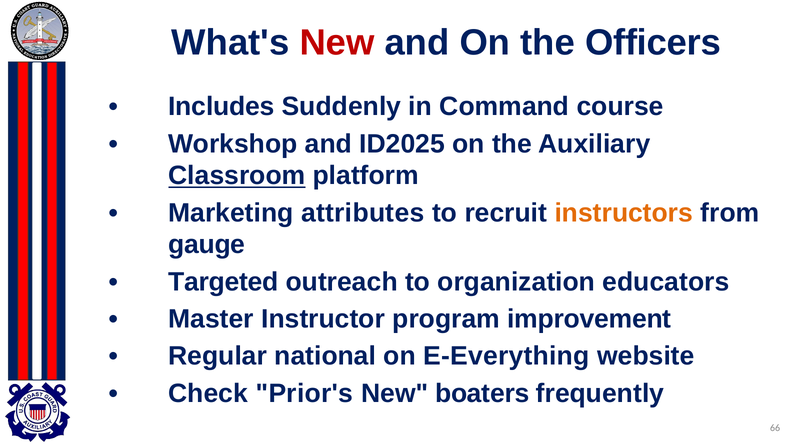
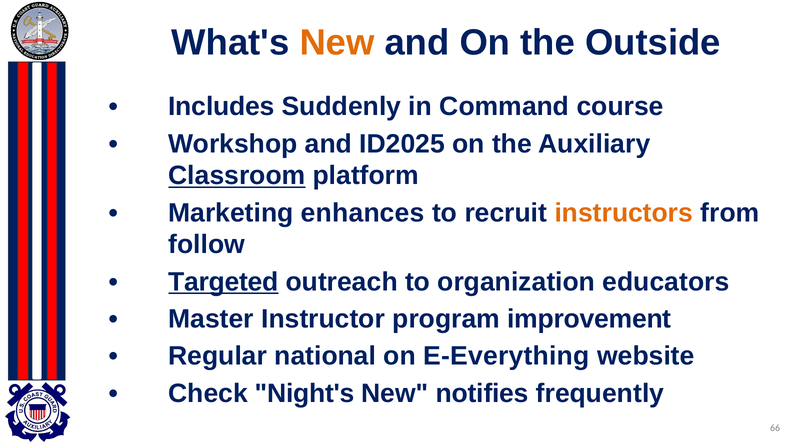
New at (337, 43) colour: red -> orange
Officers: Officers -> Outside
attributes: attributes -> enhances
gauge: gauge -> follow
Targeted underline: none -> present
Prior's: Prior's -> Night's
boaters: boaters -> notifies
